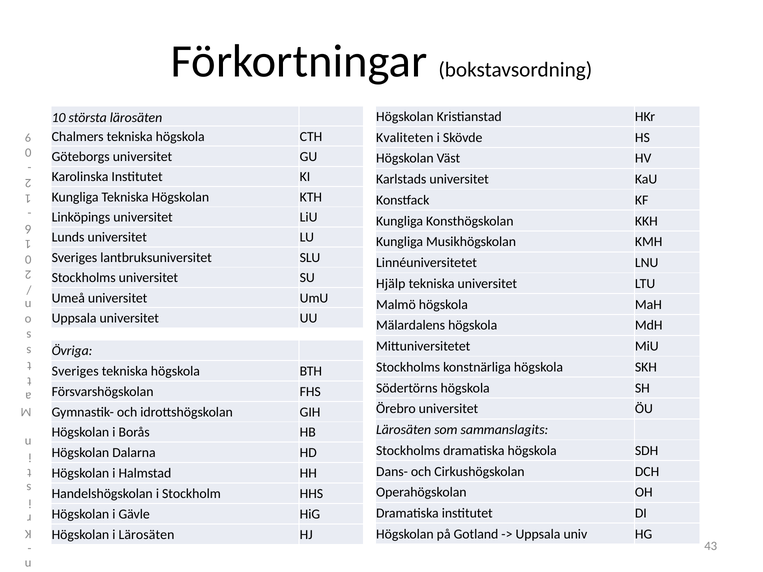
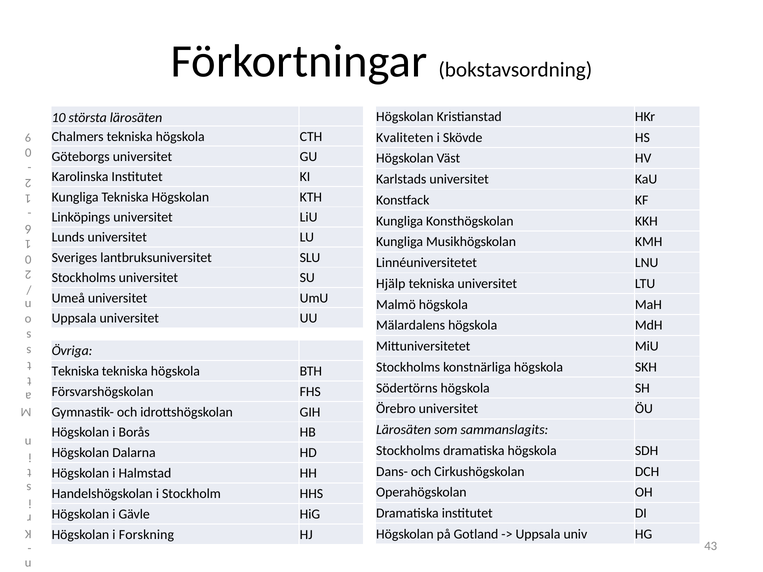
Sveriges at (75, 371): Sveriges -> Tekniska
i Lärosäten: Lärosäten -> Forskning
